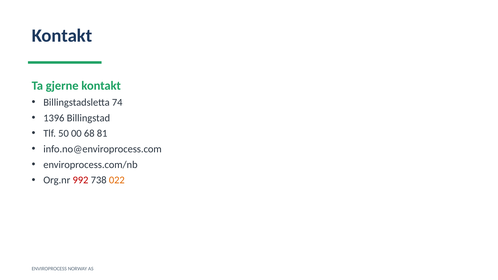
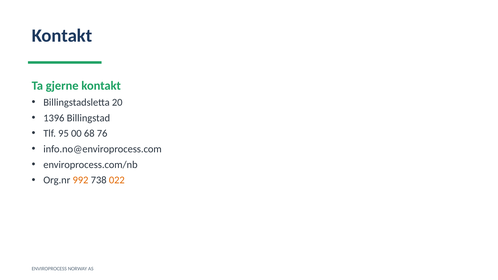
74: 74 -> 20
50: 50 -> 95
81: 81 -> 76
992 colour: red -> orange
